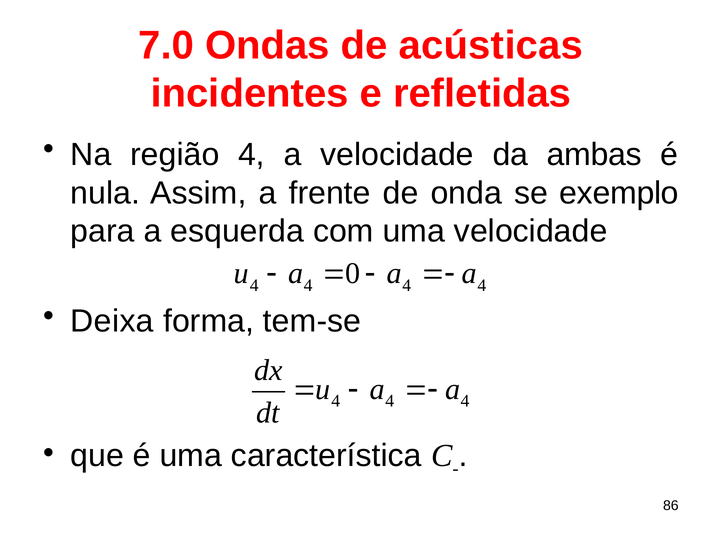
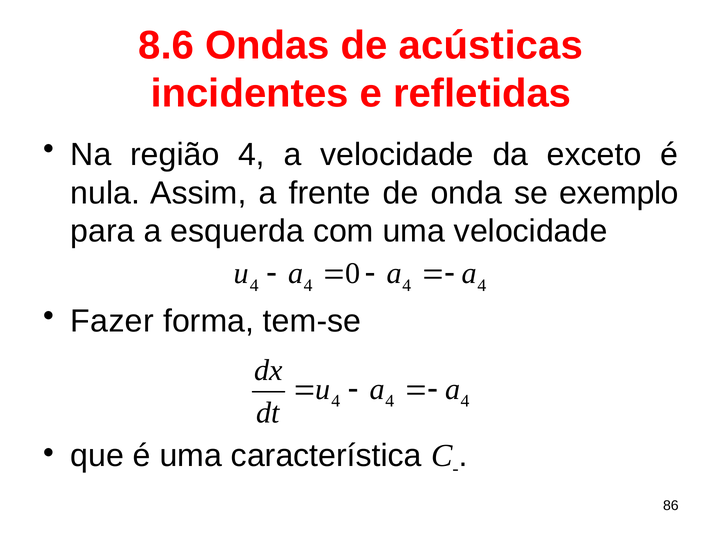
7.0: 7.0 -> 8.6
ambas: ambas -> exceto
Deixa: Deixa -> Fazer
